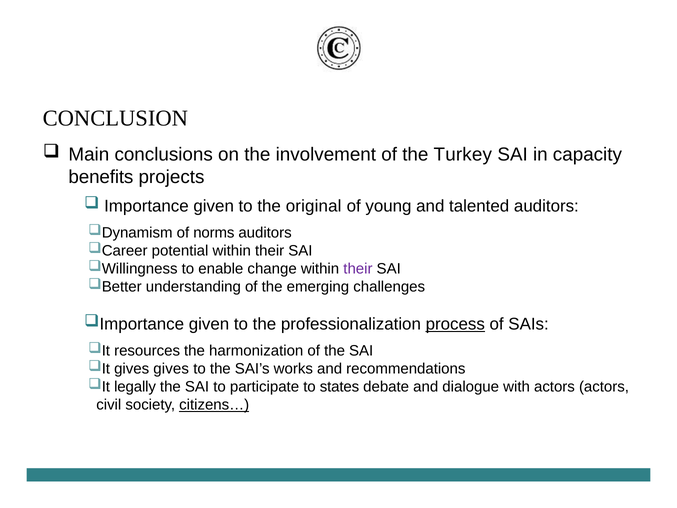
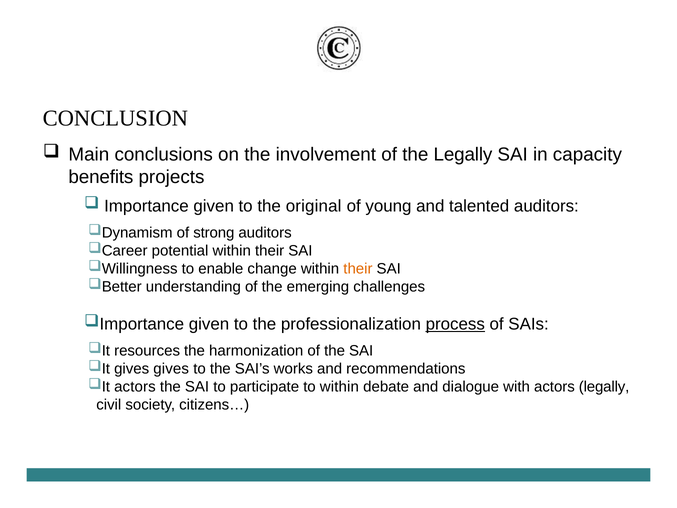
the Turkey: Turkey -> Legally
norms: norms -> strong
their at (358, 269) colour: purple -> orange
legally at (135, 387): legally -> actors
to states: states -> within
actors actors: actors -> legally
citizens… underline: present -> none
